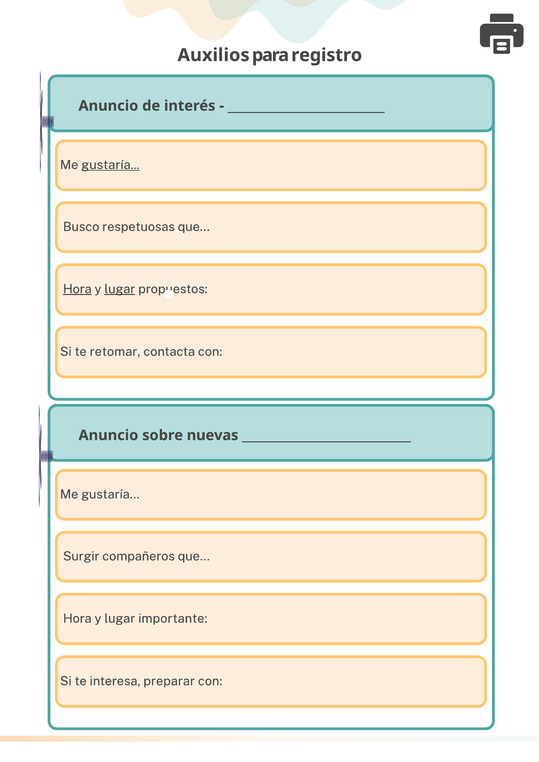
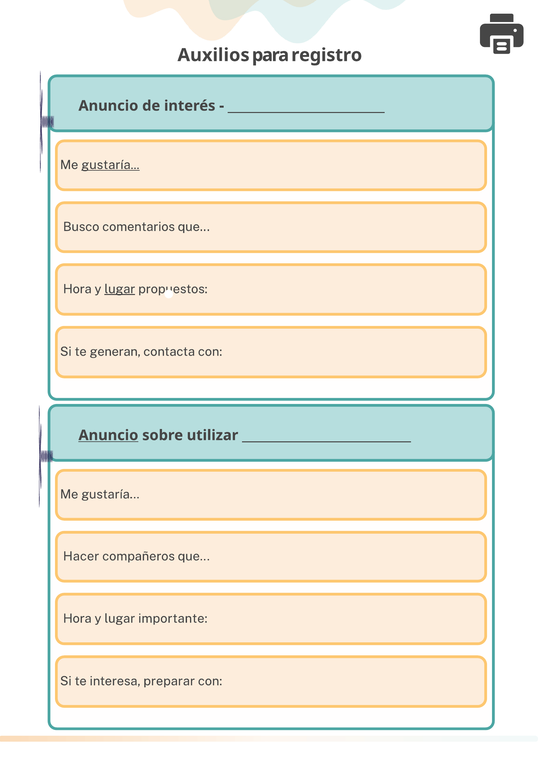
respetuosas: respetuosas -> comentarios
Hora at (77, 289) underline: present -> none
retomar: retomar -> generan
Anuncio at (108, 436) underline: none -> present
nuevas: nuevas -> utilizar
Surgir: Surgir -> Hacer
